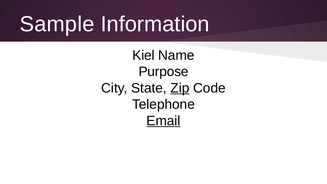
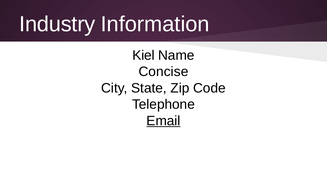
Sample: Sample -> Industry
Purpose: Purpose -> Concise
Zip underline: present -> none
